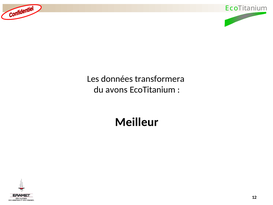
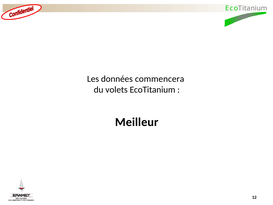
transformera: transformera -> commencera
avons: avons -> volets
